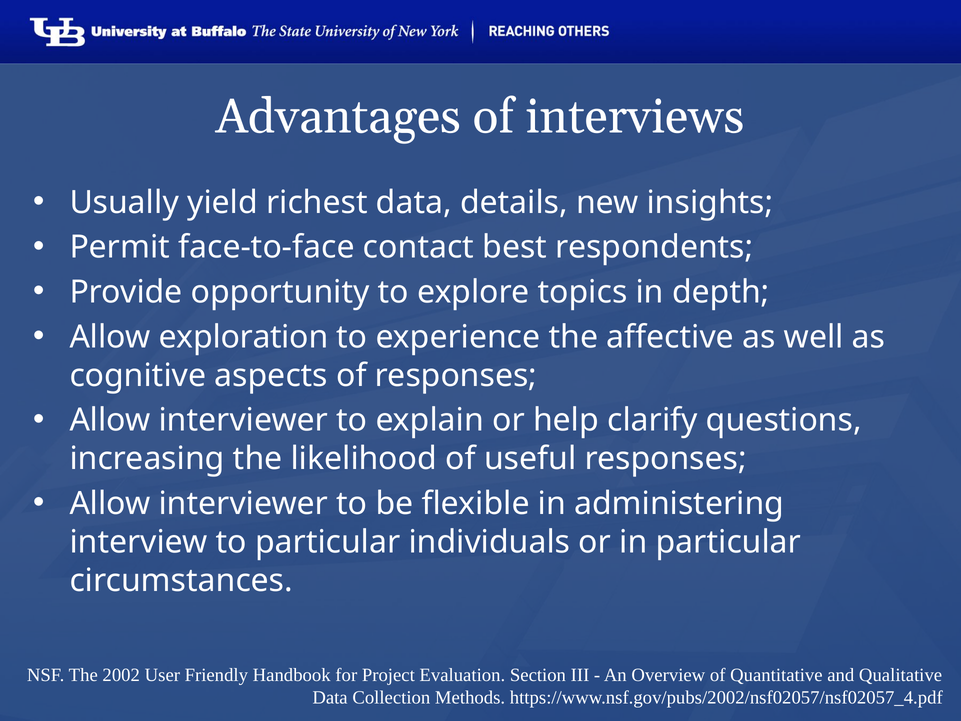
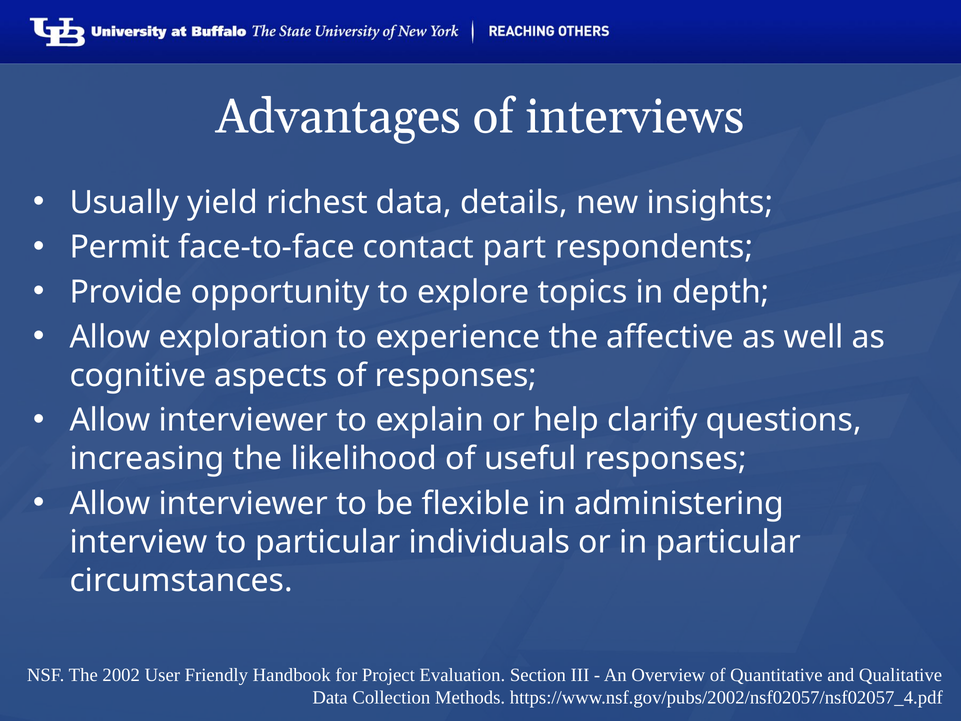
best: best -> part
